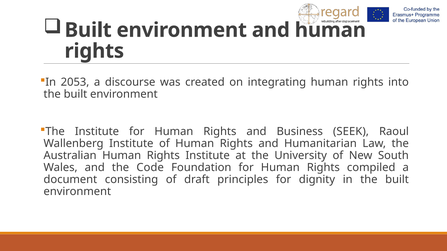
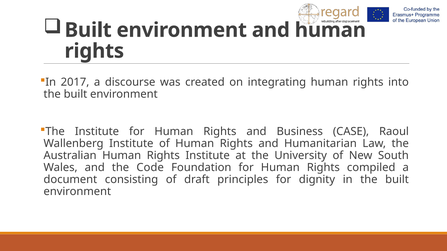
2053: 2053 -> 2017
SEEK: SEEK -> CASE
